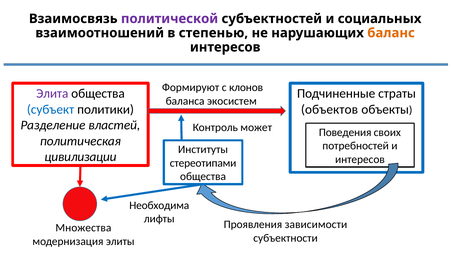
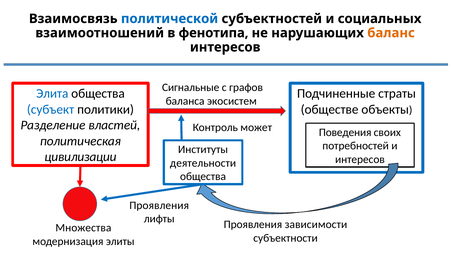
политической colour: purple -> blue
степенью: степенью -> фенотипа
Формируют: Формируют -> Сигнальные
клонов: клонов -> графов
Элита colour: purple -> blue
объектов: объектов -> обществе
стереотипами: стереотипами -> деятельности
Необходима at (159, 206): Необходима -> Проявления
